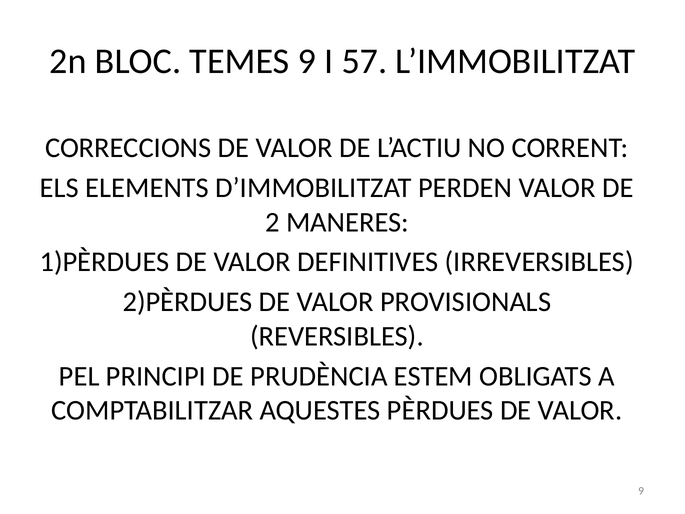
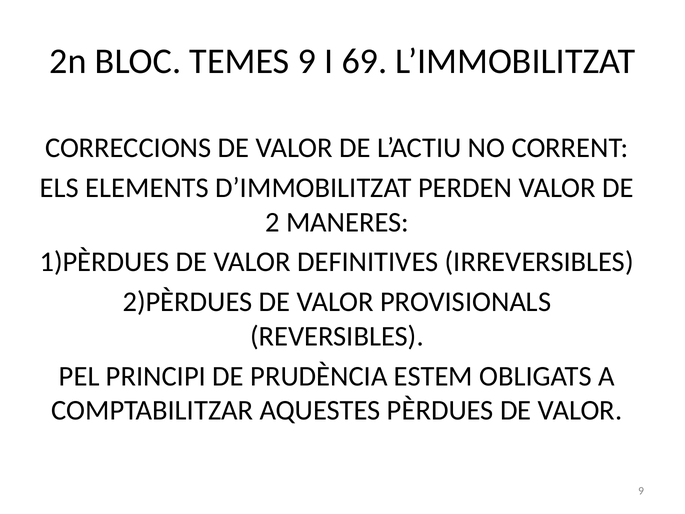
57: 57 -> 69
